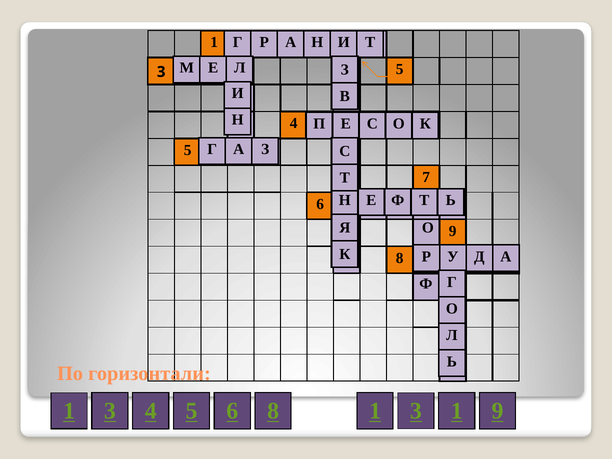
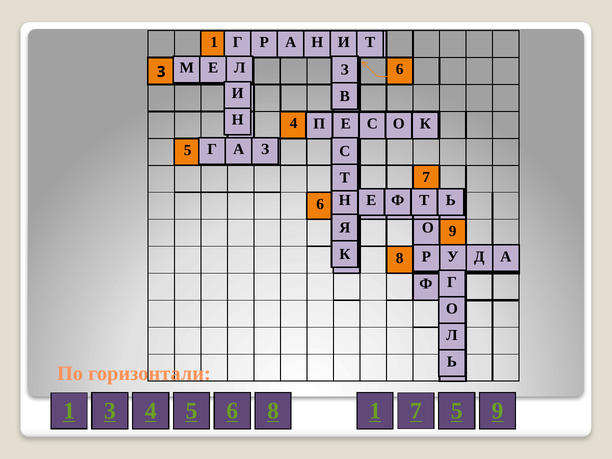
3 5: 5 -> 6
3 at (416, 411): 3 -> 7
1 1: 1 -> 5
